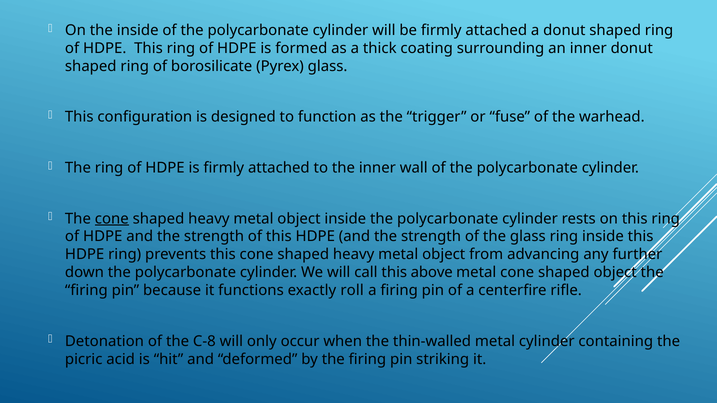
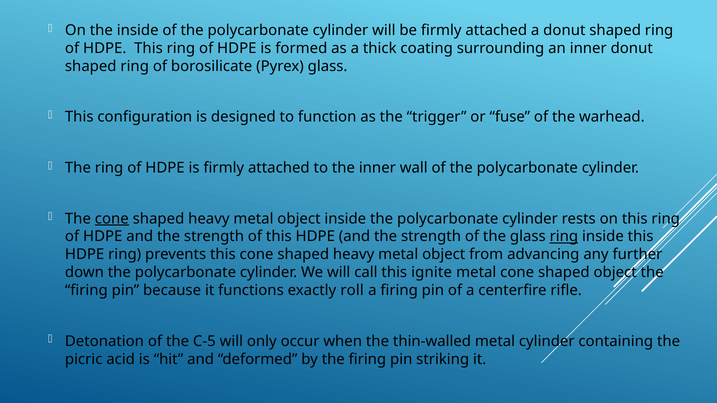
ring at (564, 237) underline: none -> present
above: above -> ignite
C-8: C-8 -> C-5
